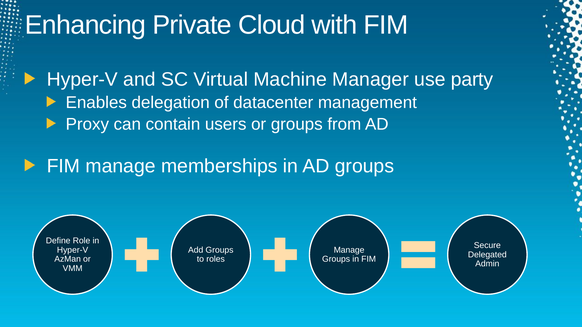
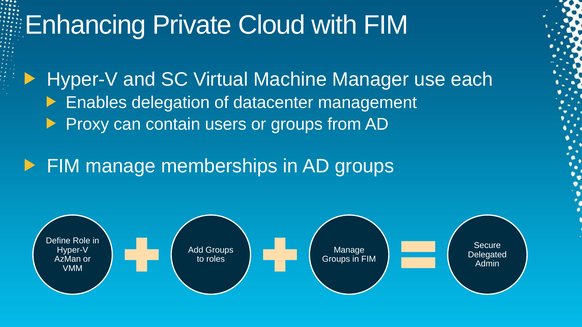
party: party -> each
